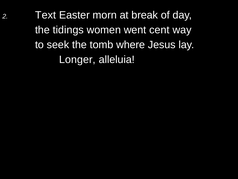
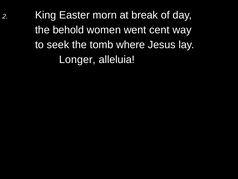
Text: Text -> King
tidings: tidings -> behold
